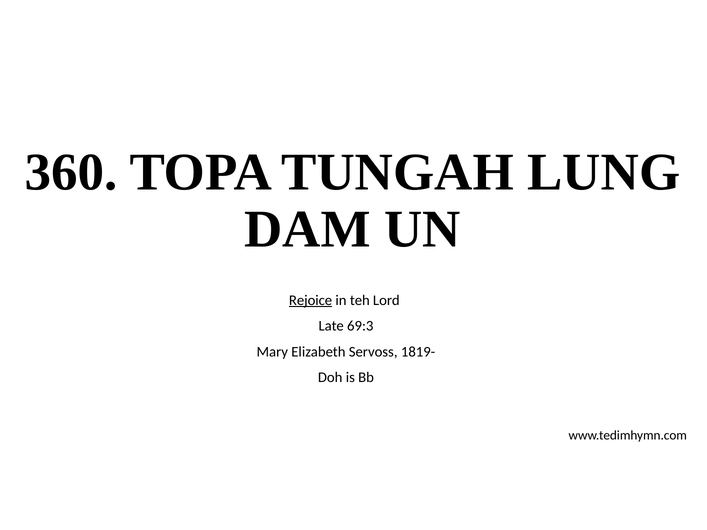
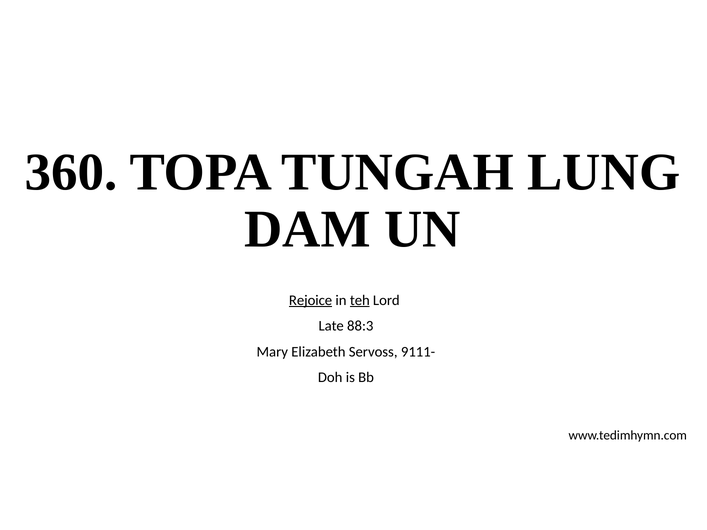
teh underline: none -> present
69:3: 69:3 -> 88:3
1819-: 1819- -> 9111-
